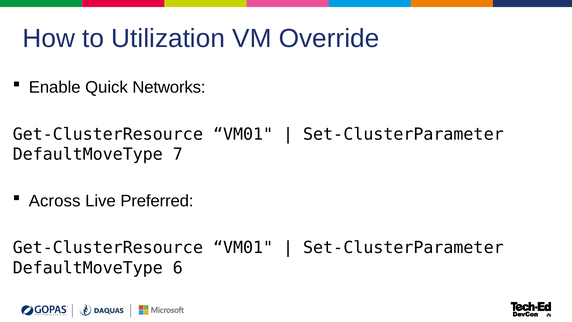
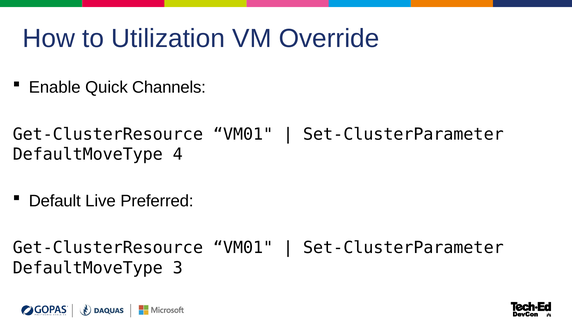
Networks: Networks -> Channels
7: 7 -> 4
Across: Across -> Default
6: 6 -> 3
